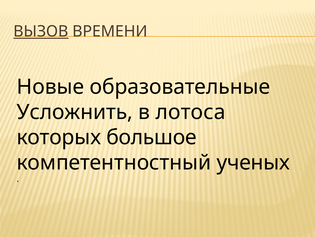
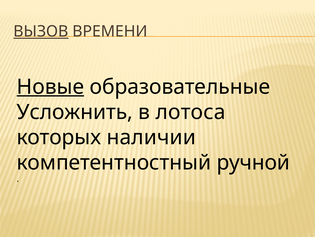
Новые underline: none -> present
большое: большое -> наличии
ученых: ученых -> ручной
